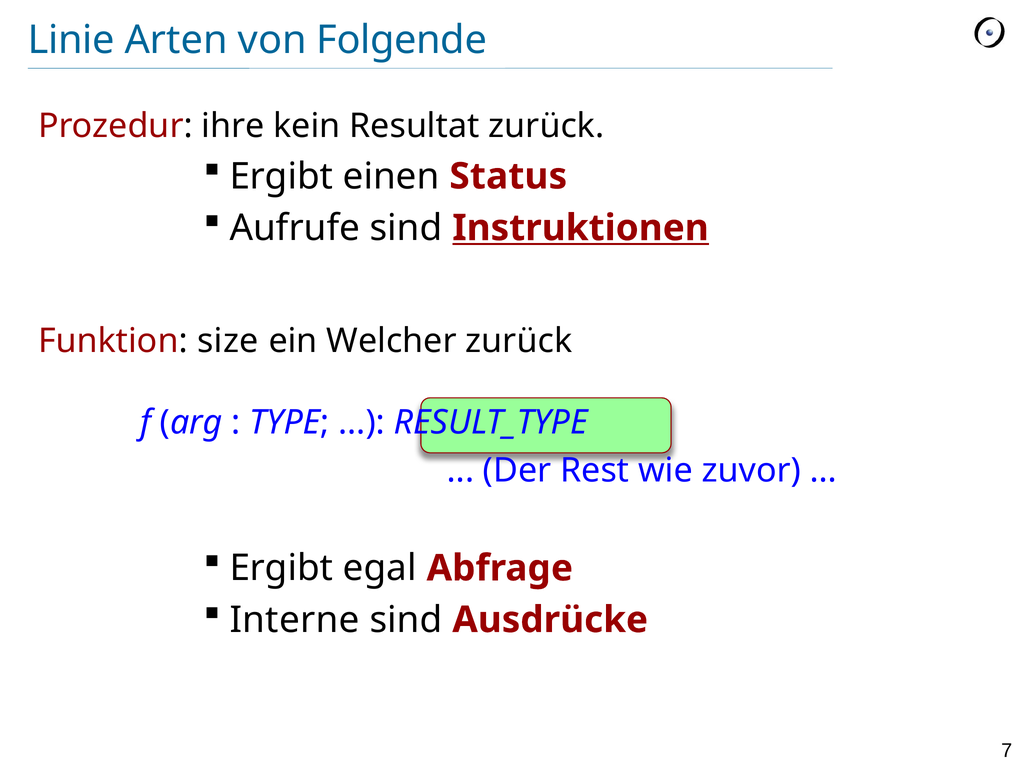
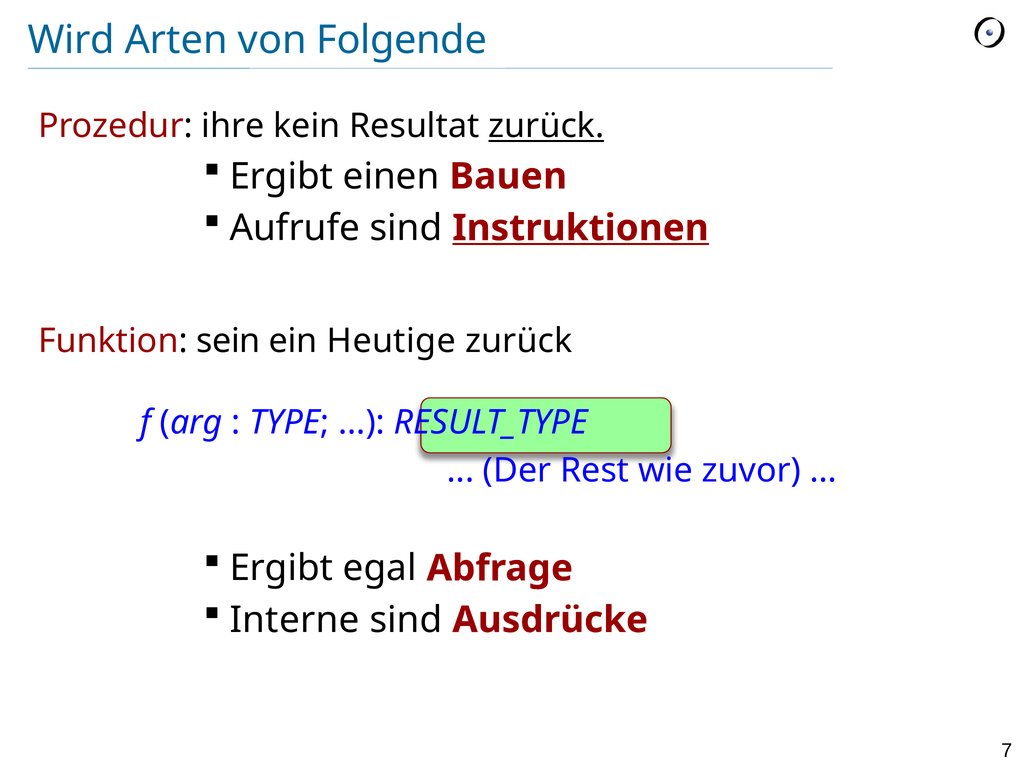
Linie: Linie -> Wird
zurück at (546, 126) underline: none -> present
Status: Status -> Bauen
size: size -> sein
Welcher: Welcher -> Heutige
